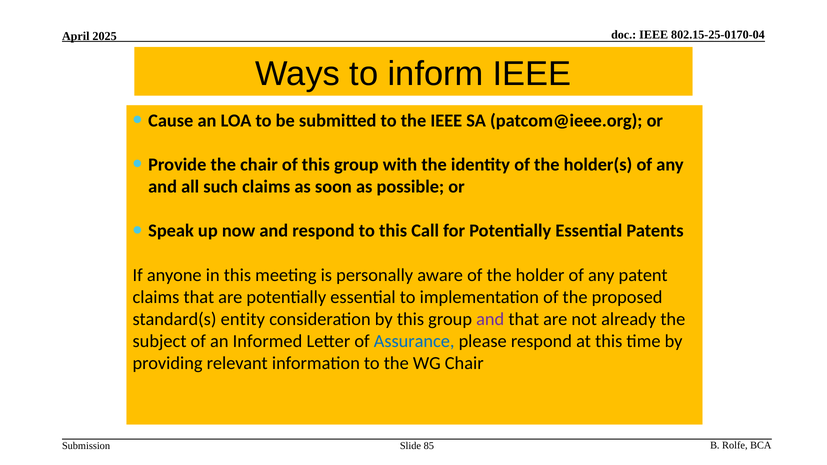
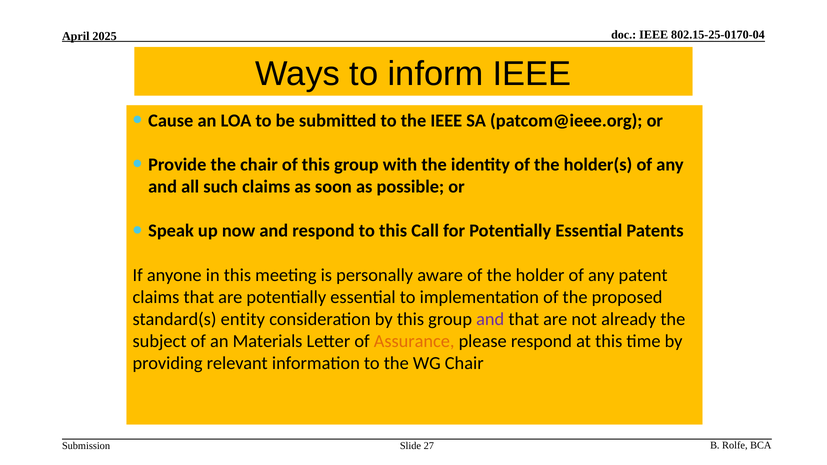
an Informed: Informed -> Materials
Assurance colour: blue -> orange
85: 85 -> 27
